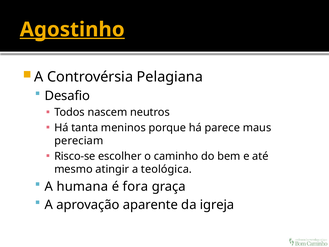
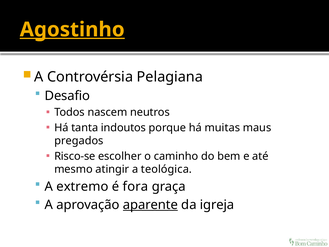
meninos: meninos -> indoutos
parece: parece -> muitas
pereciam: pereciam -> pregados
humana: humana -> extremo
aparente underline: none -> present
